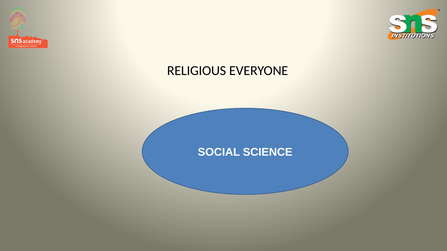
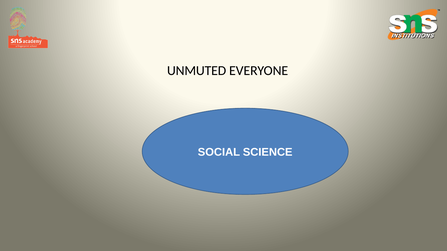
RELIGIOUS: RELIGIOUS -> UNMUTED
